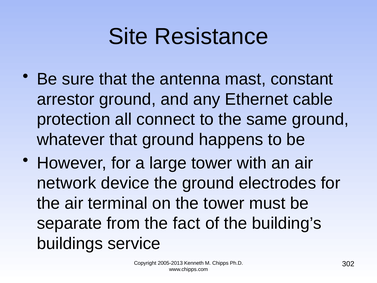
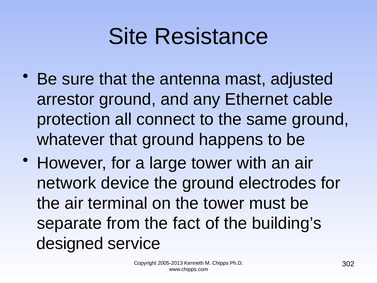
constant: constant -> adjusted
buildings: buildings -> designed
